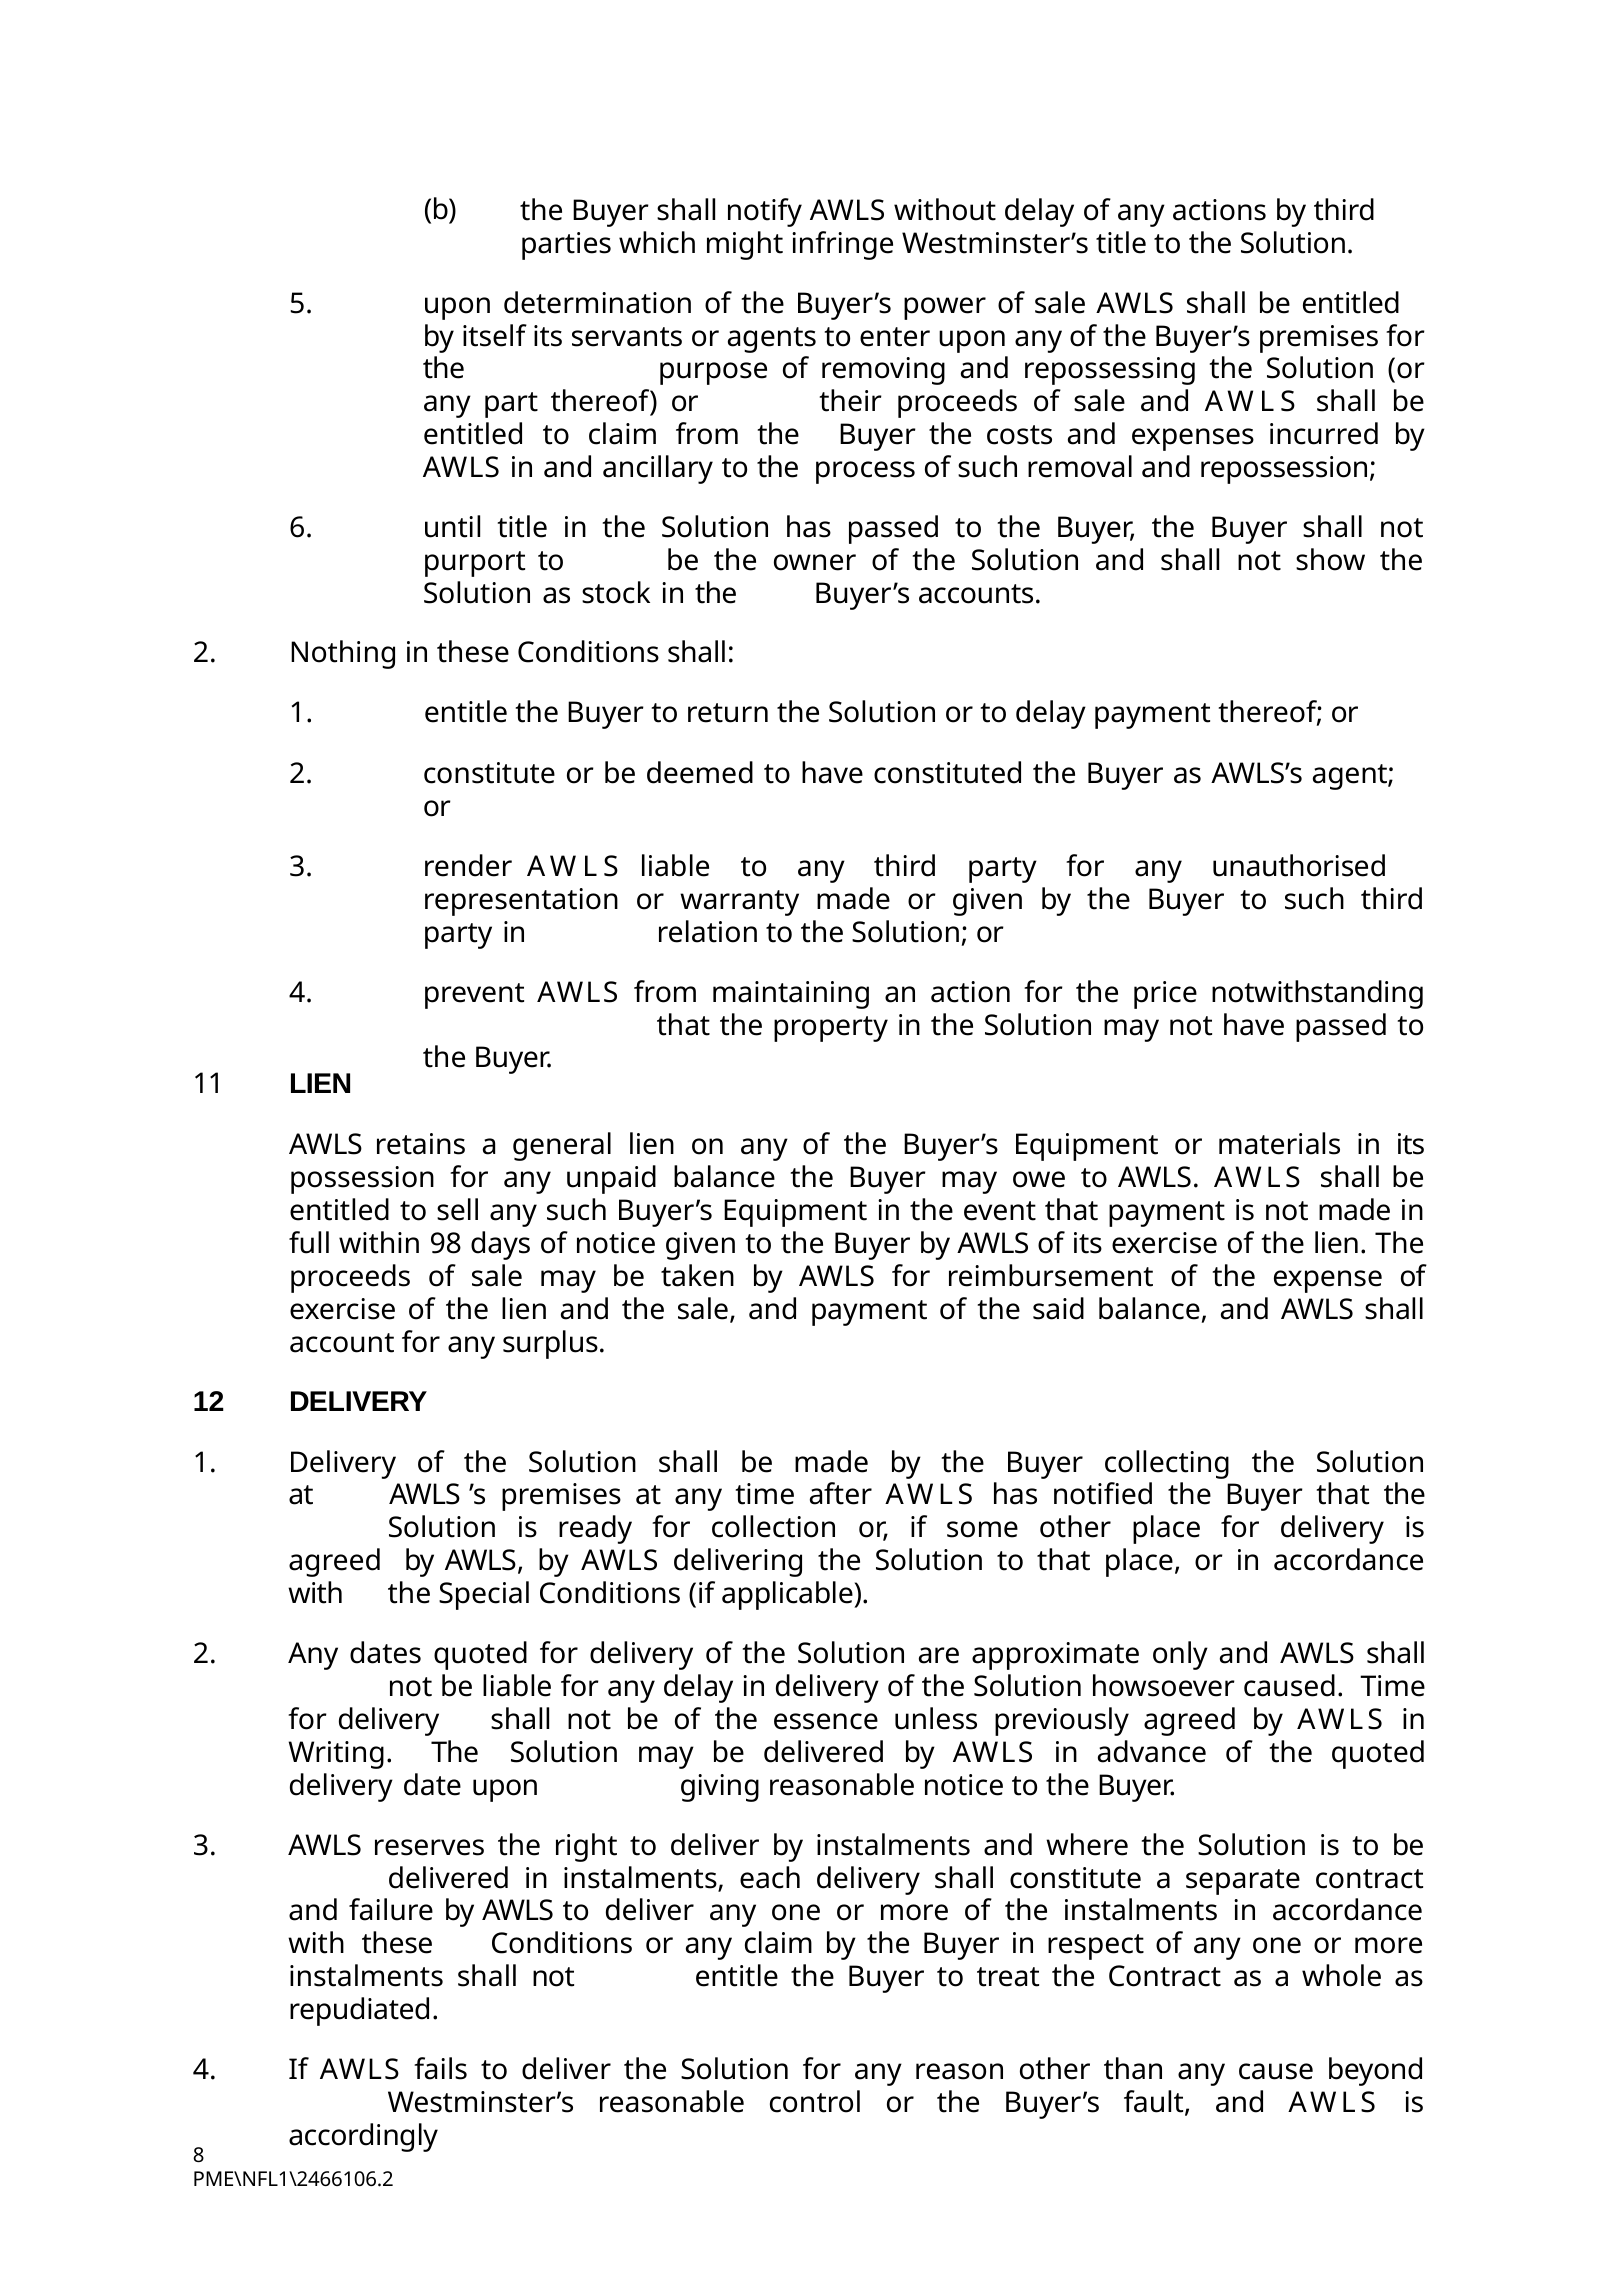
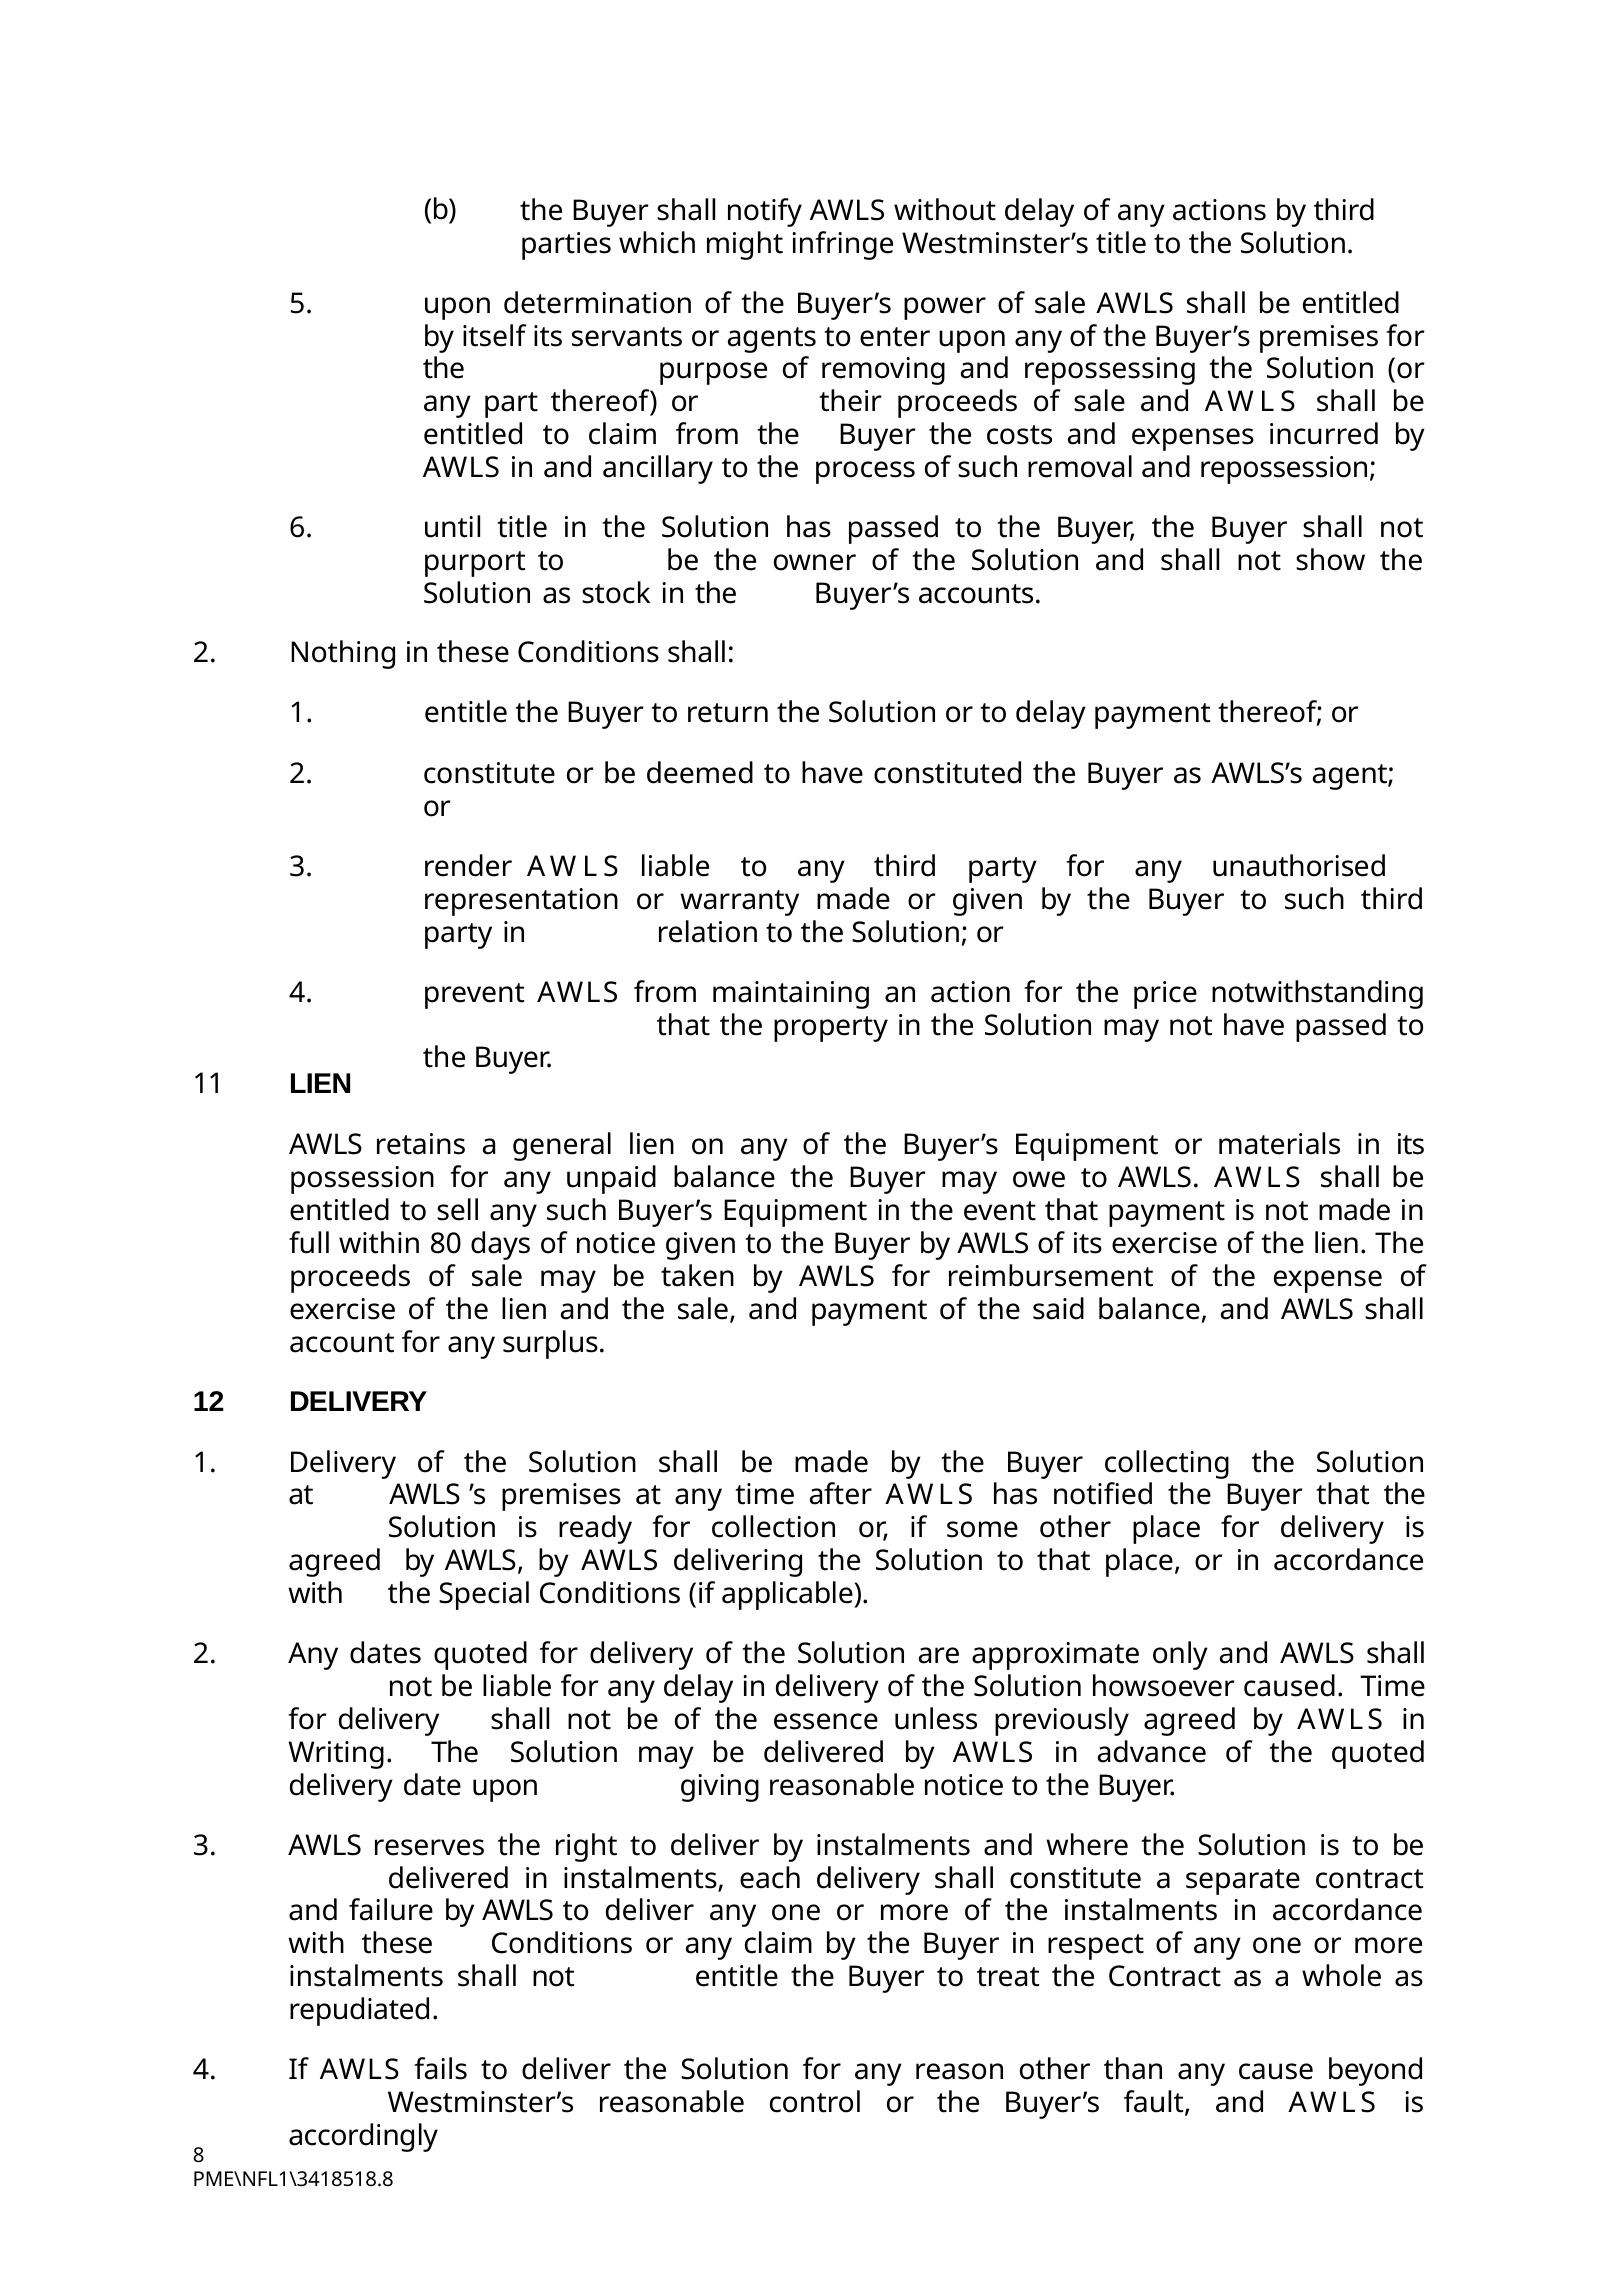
98: 98 -> 80
PME\NFL1\2466106.2: PME\NFL1\2466106.2 -> PME\NFL1\3418518.8
